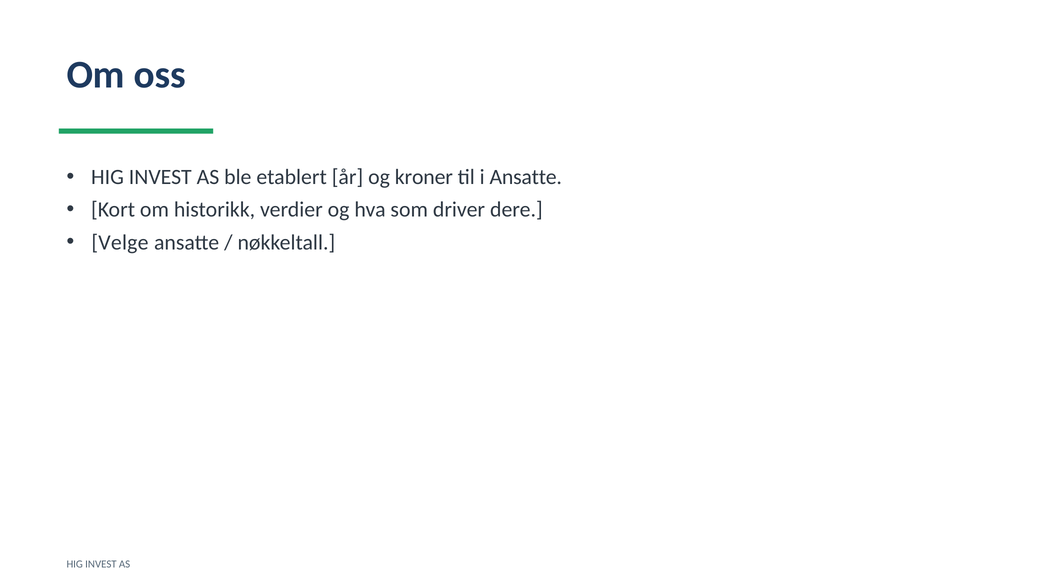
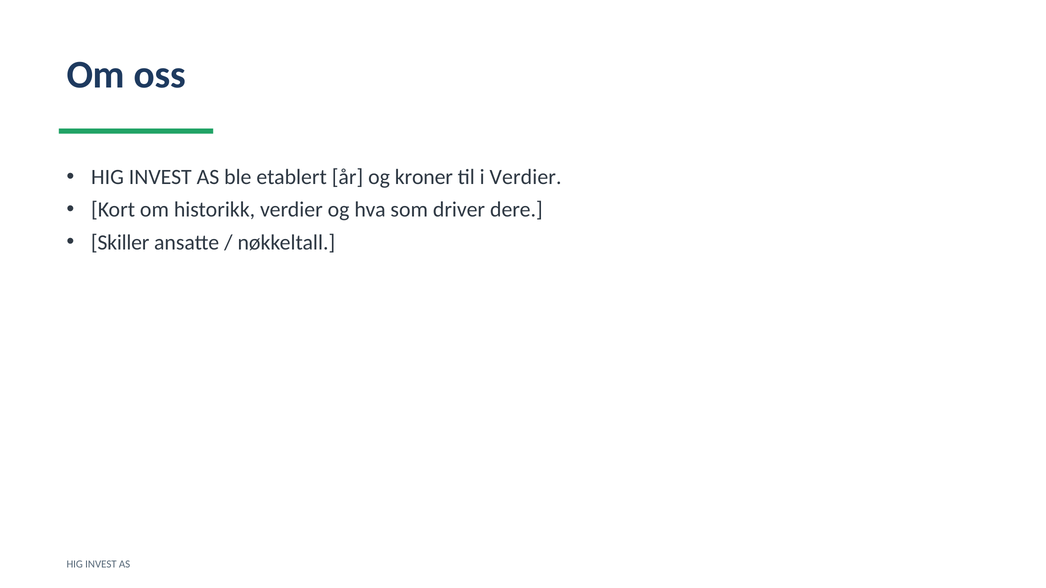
i Ansatte: Ansatte -> Verdier
Velge: Velge -> Skiller
